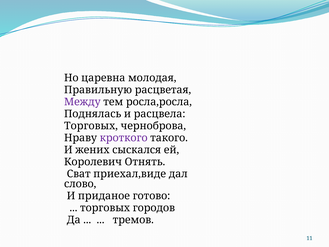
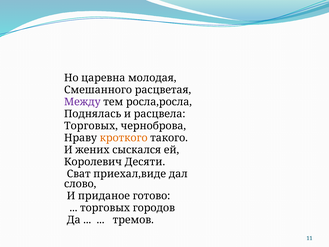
Правильную: Правильную -> Смешанного
кроткого colour: purple -> orange
Отнять: Отнять -> Десяти
